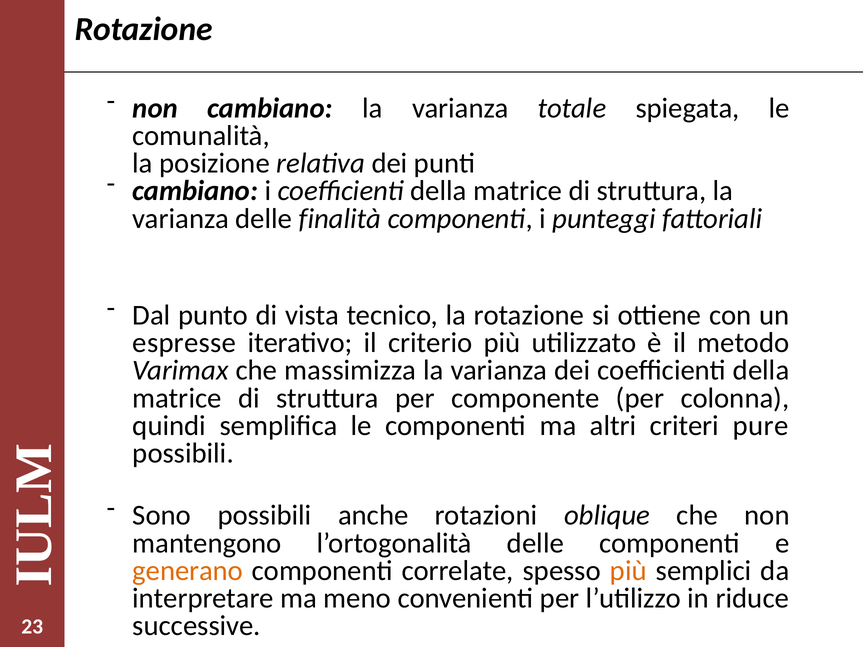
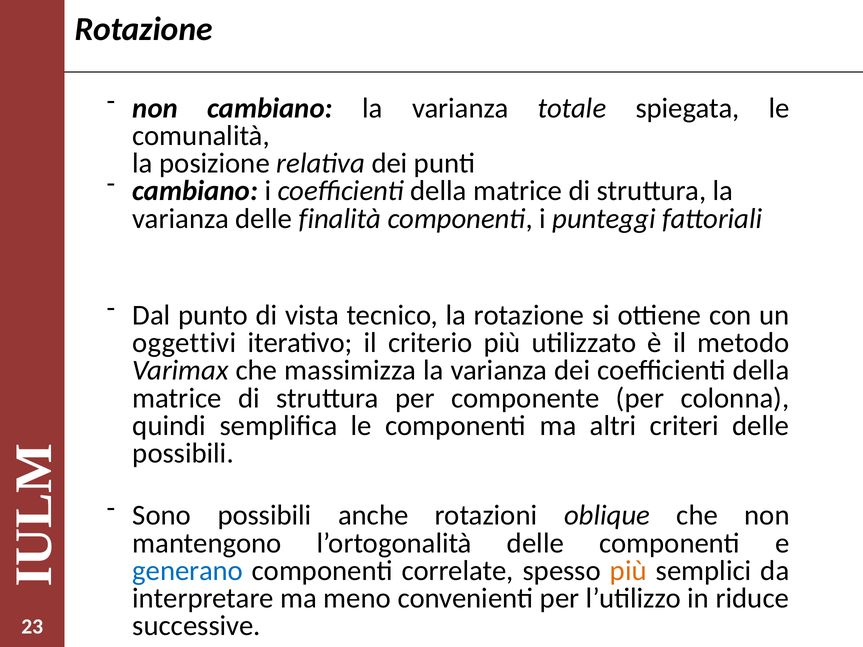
espresse: espresse -> oggettivi
criteri pure: pure -> delle
generano colour: orange -> blue
